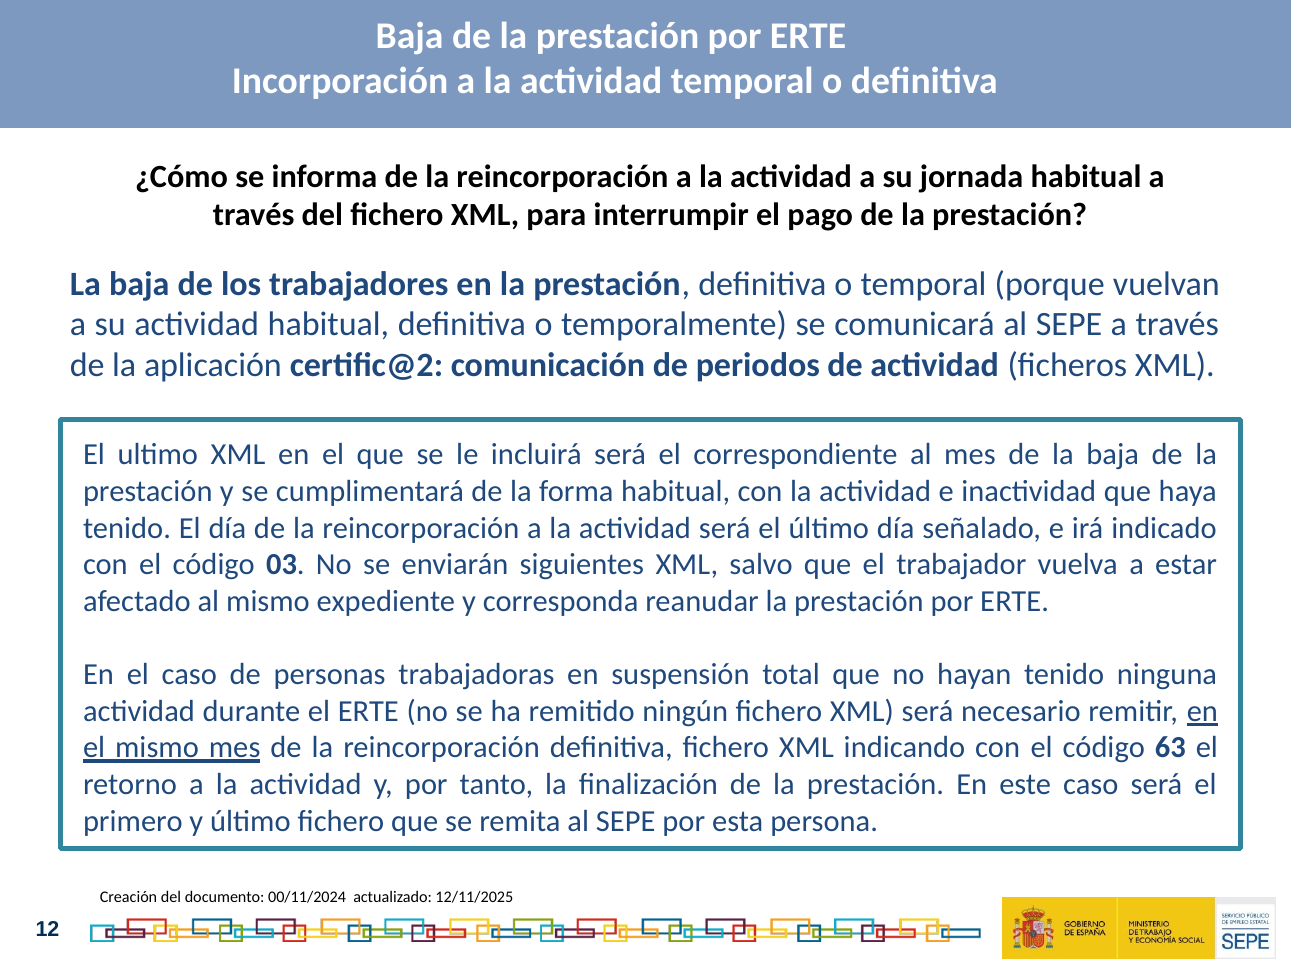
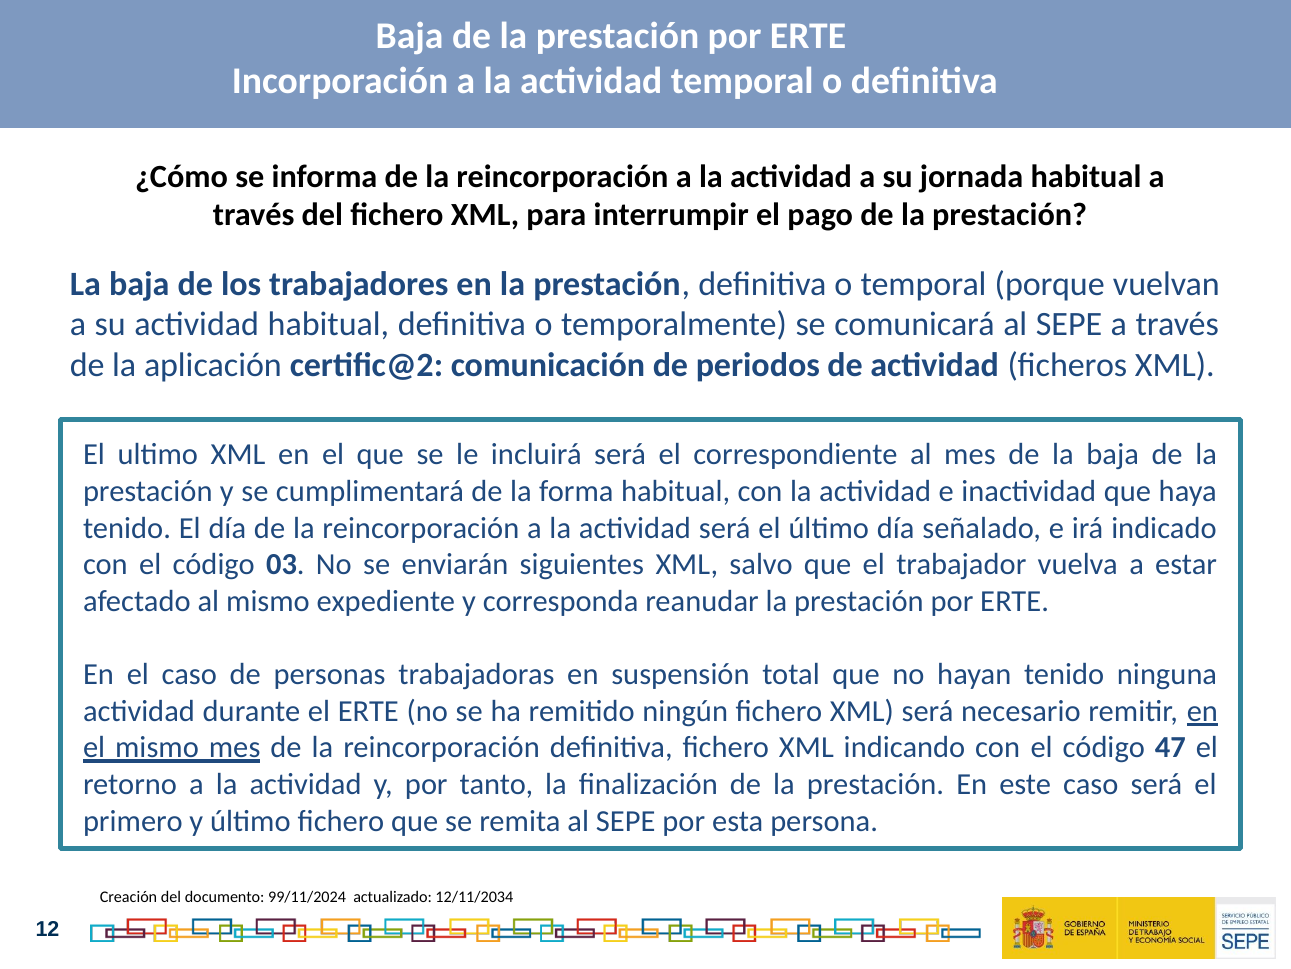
63: 63 -> 47
00/11/2024: 00/11/2024 -> 99/11/2024
12/11/2025: 12/11/2025 -> 12/11/2034
